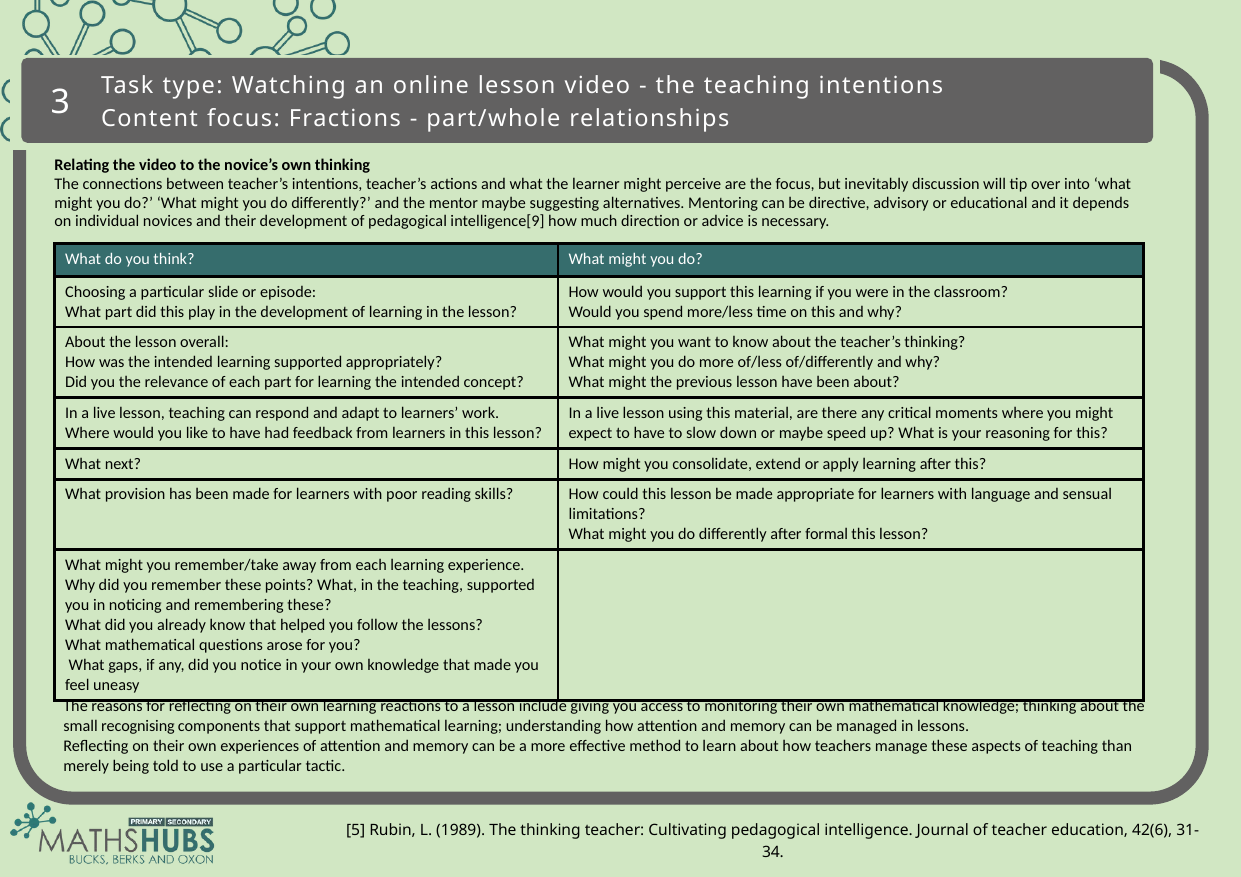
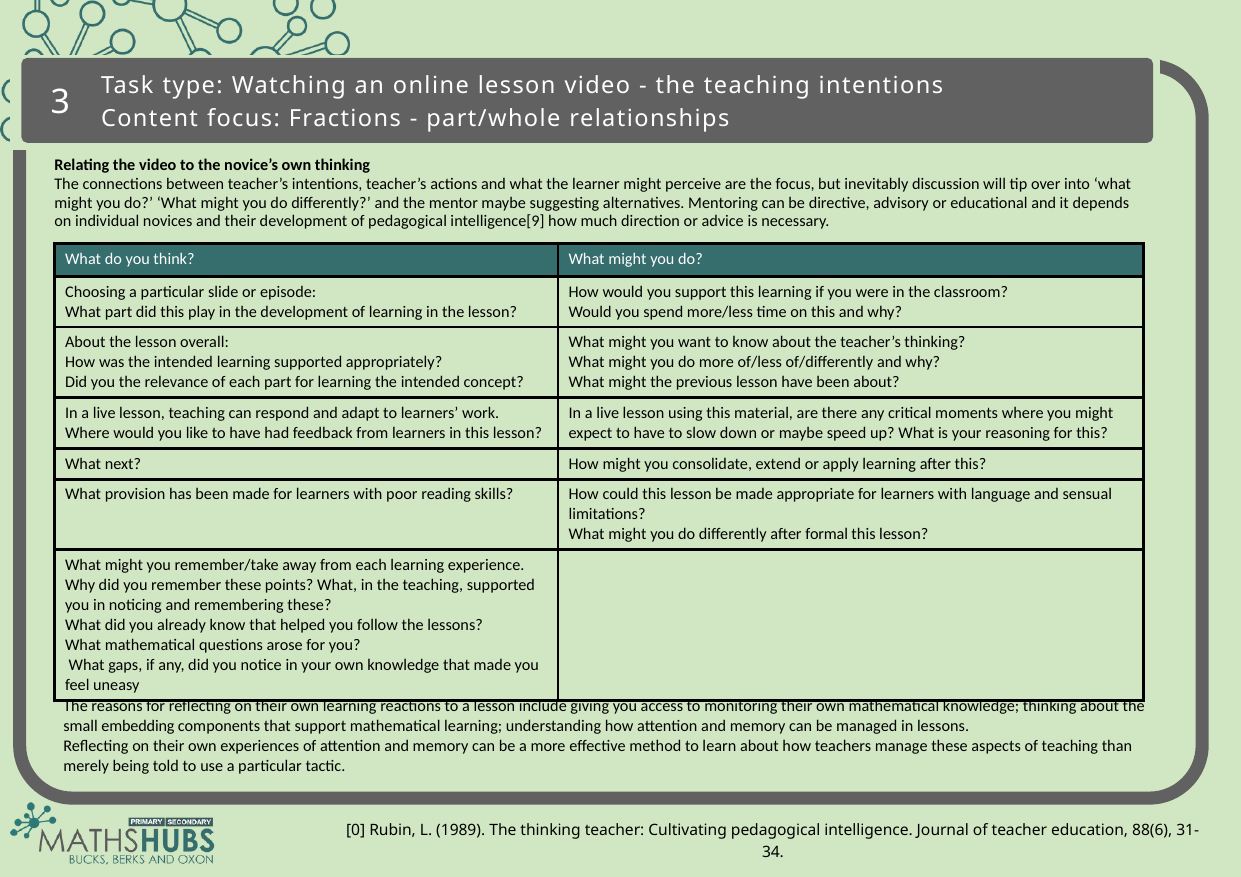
recognising: recognising -> embedding
5: 5 -> 0
42(6: 42(6 -> 88(6
